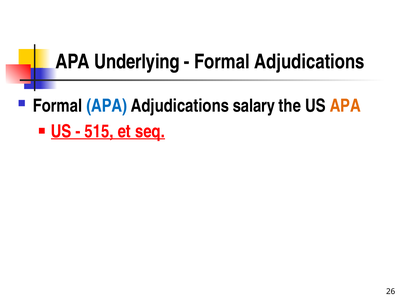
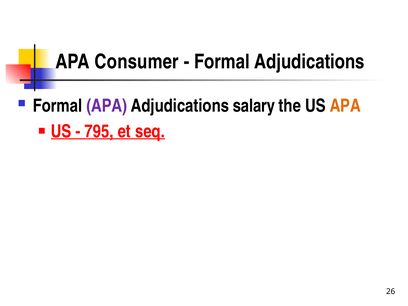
Underlying: Underlying -> Consumer
APA at (107, 106) colour: blue -> purple
515: 515 -> 795
